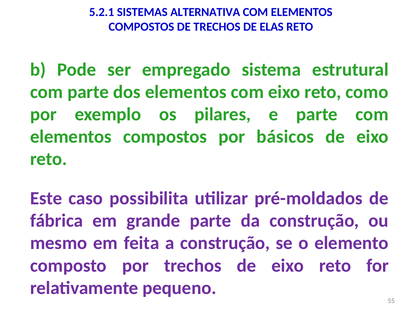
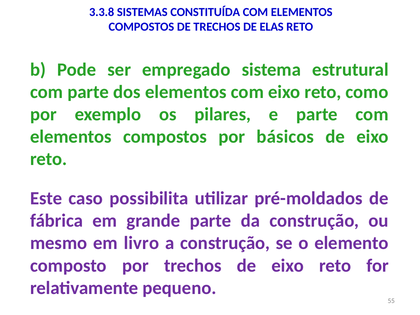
5.2.1: 5.2.1 -> 3.3.8
ALTERNATIVA: ALTERNATIVA -> CONSTITUÍDA
feita: feita -> livro
